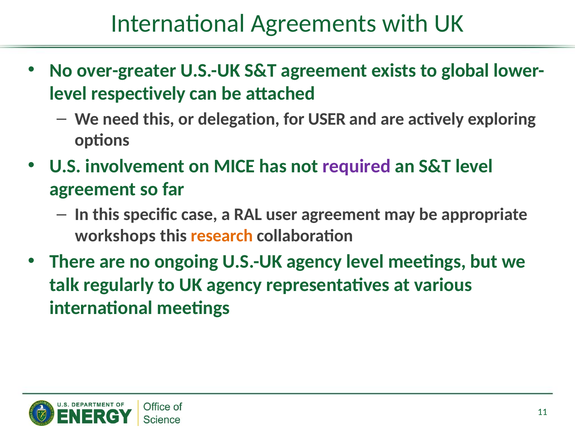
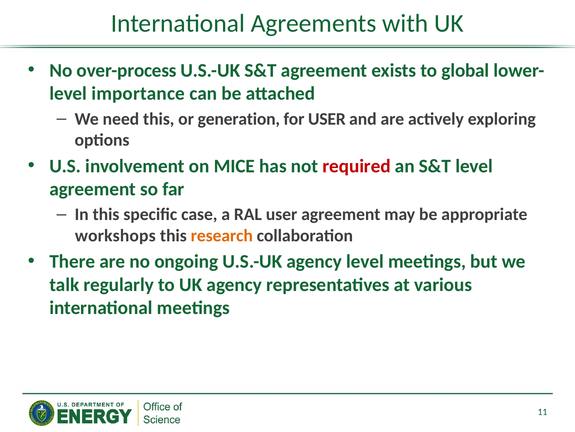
over-greater: over-greater -> over-process
respectively: respectively -> importance
delegation: delegation -> generation
required colour: purple -> red
